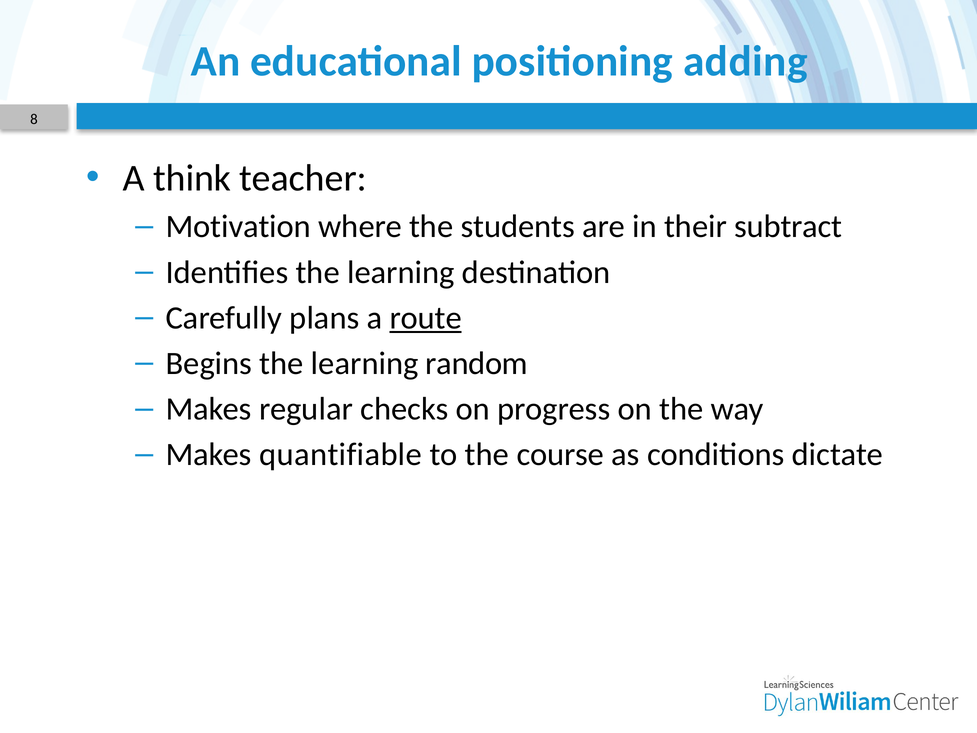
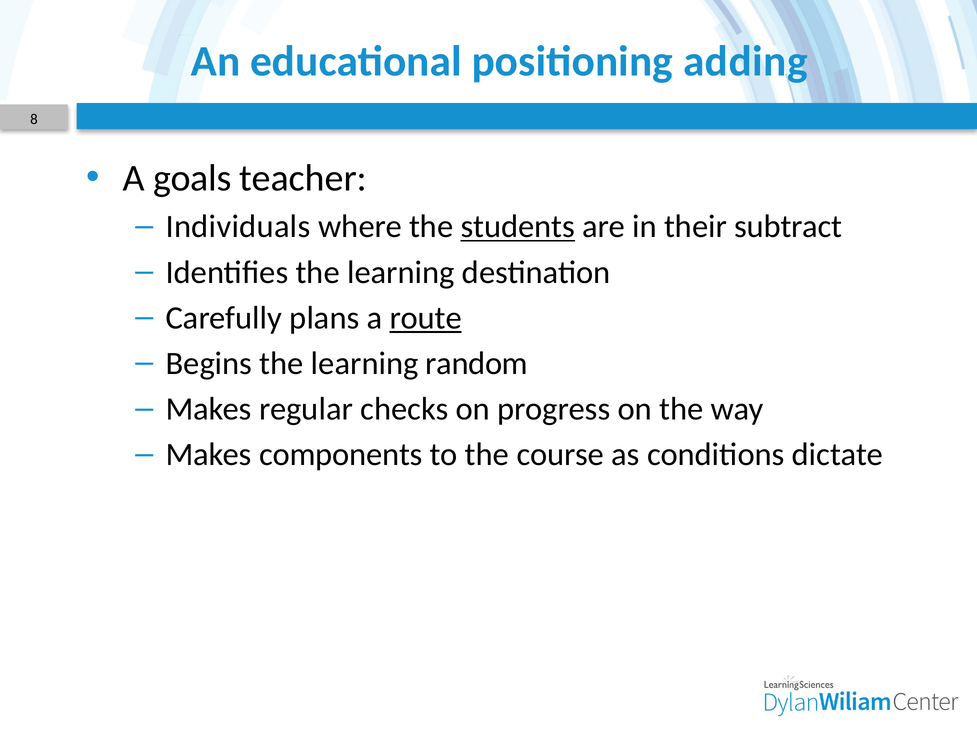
think: think -> goals
Motivation: Motivation -> Individuals
students underline: none -> present
quantifiable: quantifiable -> components
